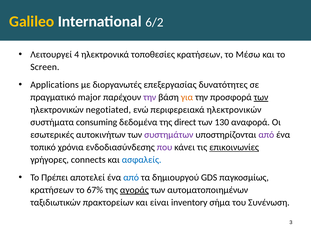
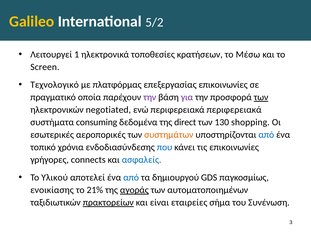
6/2: 6/2 -> 5/2
4: 4 -> 1
Applications: Applications -> Τεχνολογικό
διοργανωτές: διοργανωτές -> πλατφόρμας
επεξεργασίας δυνατότητες: δυνατότητες -> επικοινωνίες
major: major -> οποία
για colour: orange -> purple
περιφερειακά ηλεκτρονικών: ηλεκτρονικών -> περιφερειακά
αναφορά: αναφορά -> shopping
αυτοκινήτων: αυτοκινήτων -> αεροπορικές
συστημάτων colour: purple -> orange
από at (266, 135) colour: purple -> blue
που colour: purple -> blue
επικοινωνίες at (234, 148) underline: present -> none
Πρέπει: Πρέπει -> Υλικού
κρατήσεων at (52, 190): κρατήσεων -> ενοικίασης
67%: 67% -> 21%
πρακτορείων underline: none -> present
inventory: inventory -> εταιρείες
